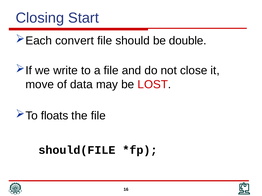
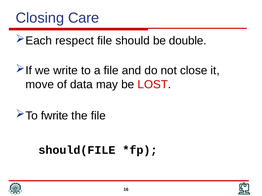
Start: Start -> Care
convert: convert -> respect
floats: floats -> fwrite
